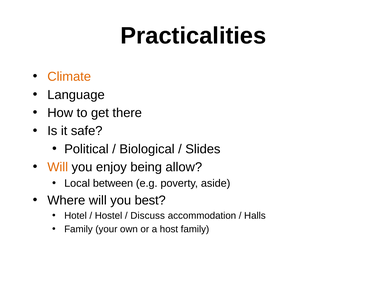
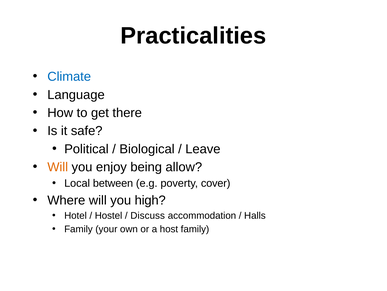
Climate colour: orange -> blue
Slides: Slides -> Leave
aside: aside -> cover
best: best -> high
